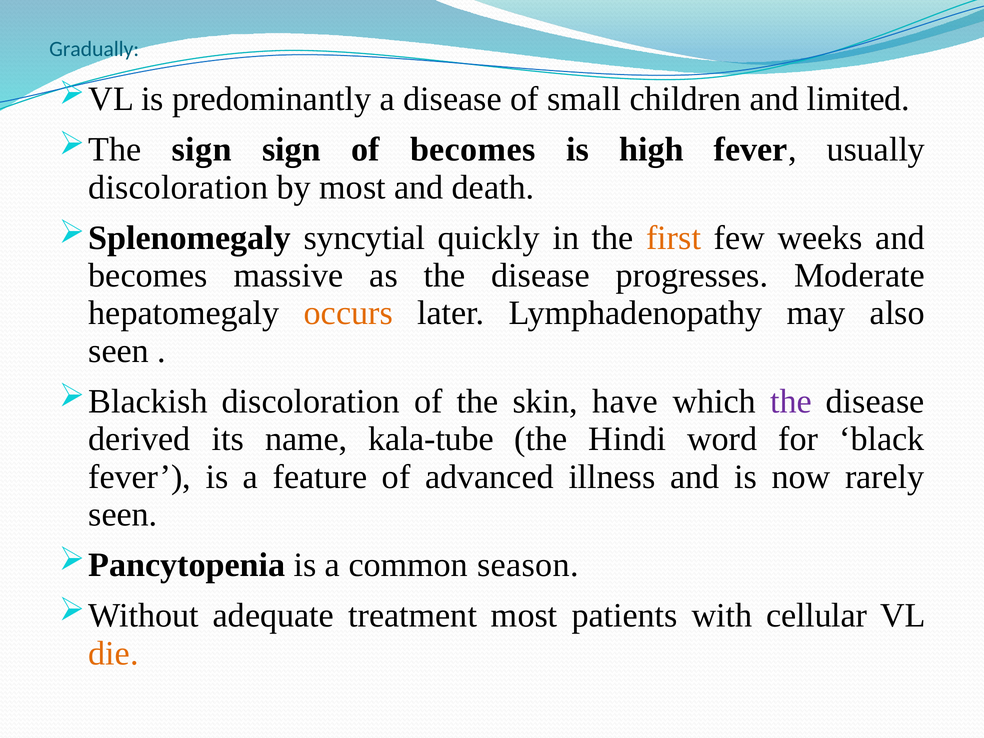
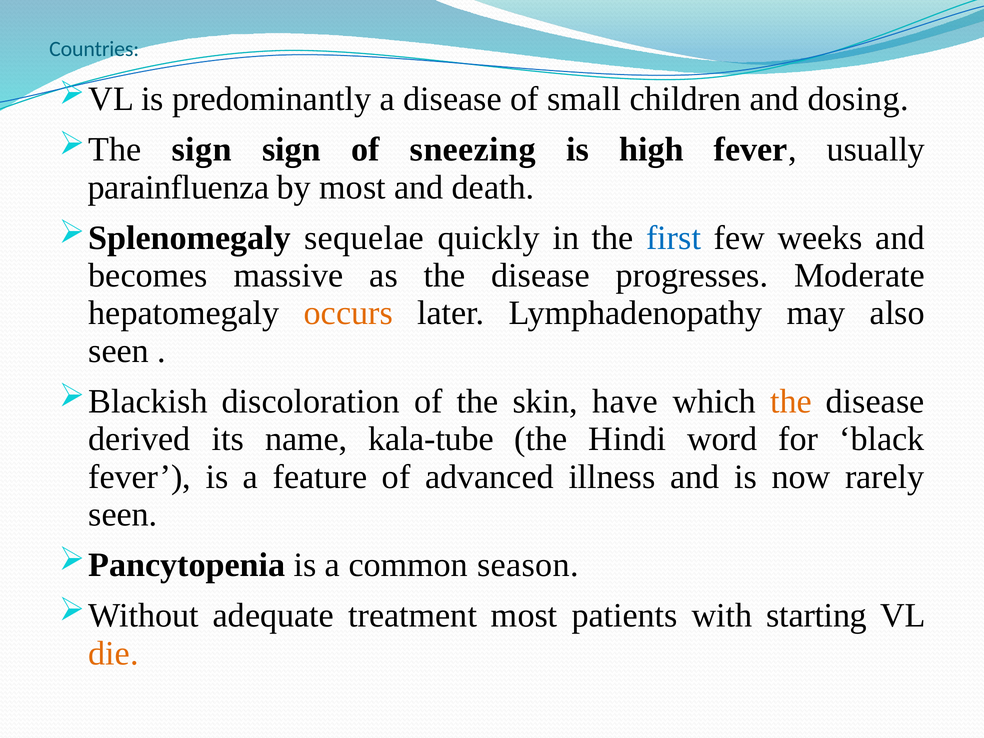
Gradually: Gradually -> Countries
limited: limited -> dosing
of becomes: becomes -> sneezing
discoloration at (178, 187): discoloration -> parainfluenza
syncytial: syncytial -> sequelae
first colour: orange -> blue
the at (791, 401) colour: purple -> orange
cellular: cellular -> starting
